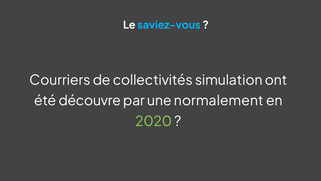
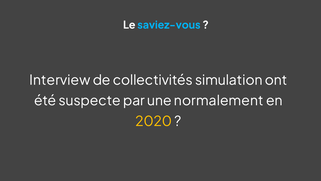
Courriers: Courriers -> Interview
découvre: découvre -> suspecte
2020 colour: light green -> yellow
